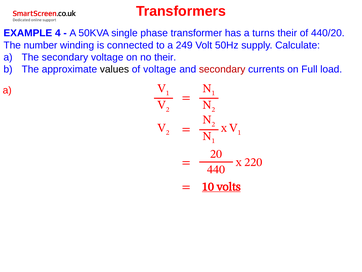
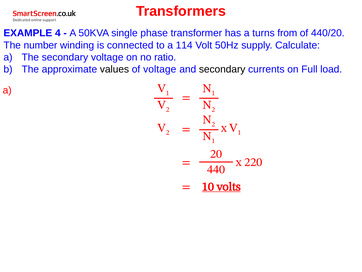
turns their: their -> from
249: 249 -> 114
no their: their -> ratio
secondary at (222, 69) colour: red -> black
